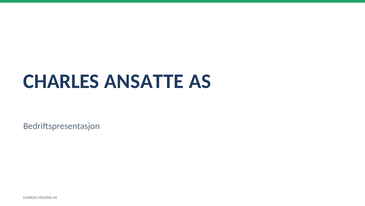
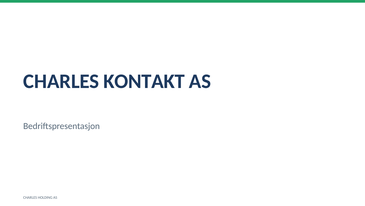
ANSATTE: ANSATTE -> KONTAKT
